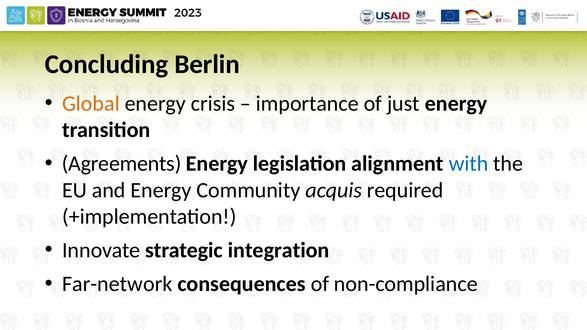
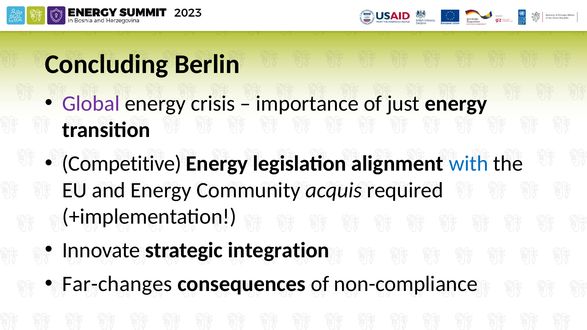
Global colour: orange -> purple
Agreements: Agreements -> Competitive
Far-network: Far-network -> Far-changes
